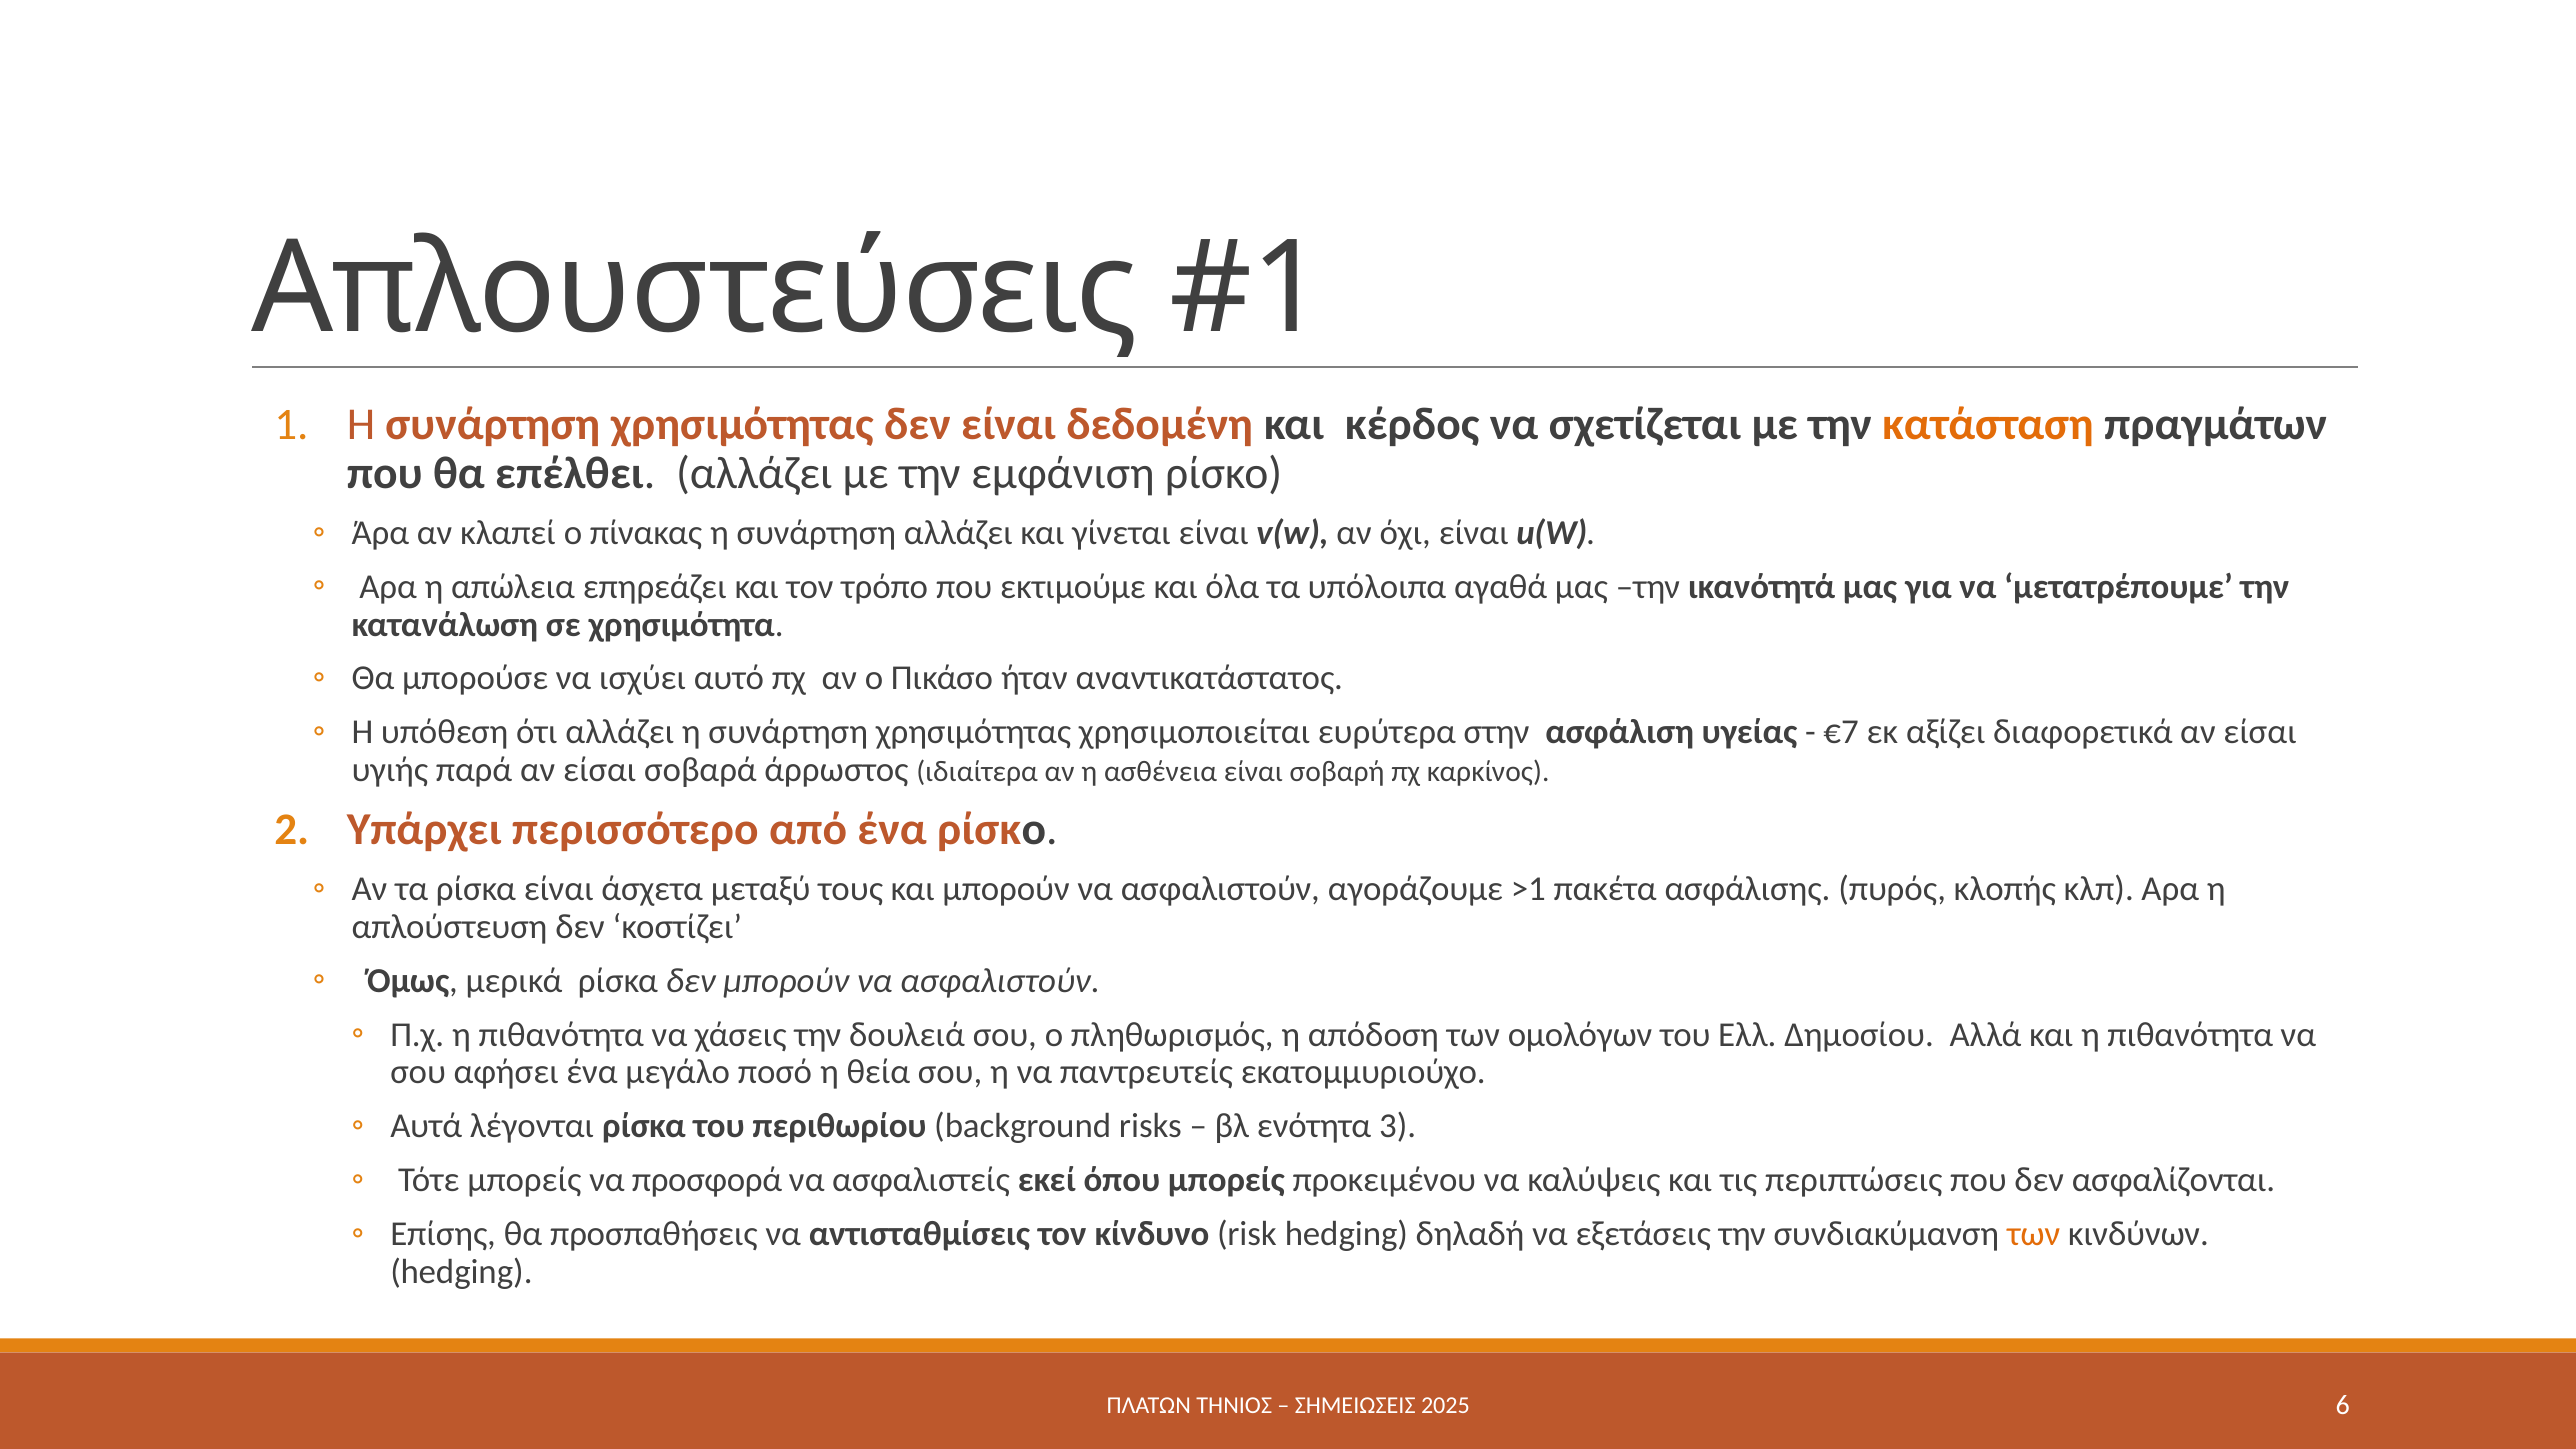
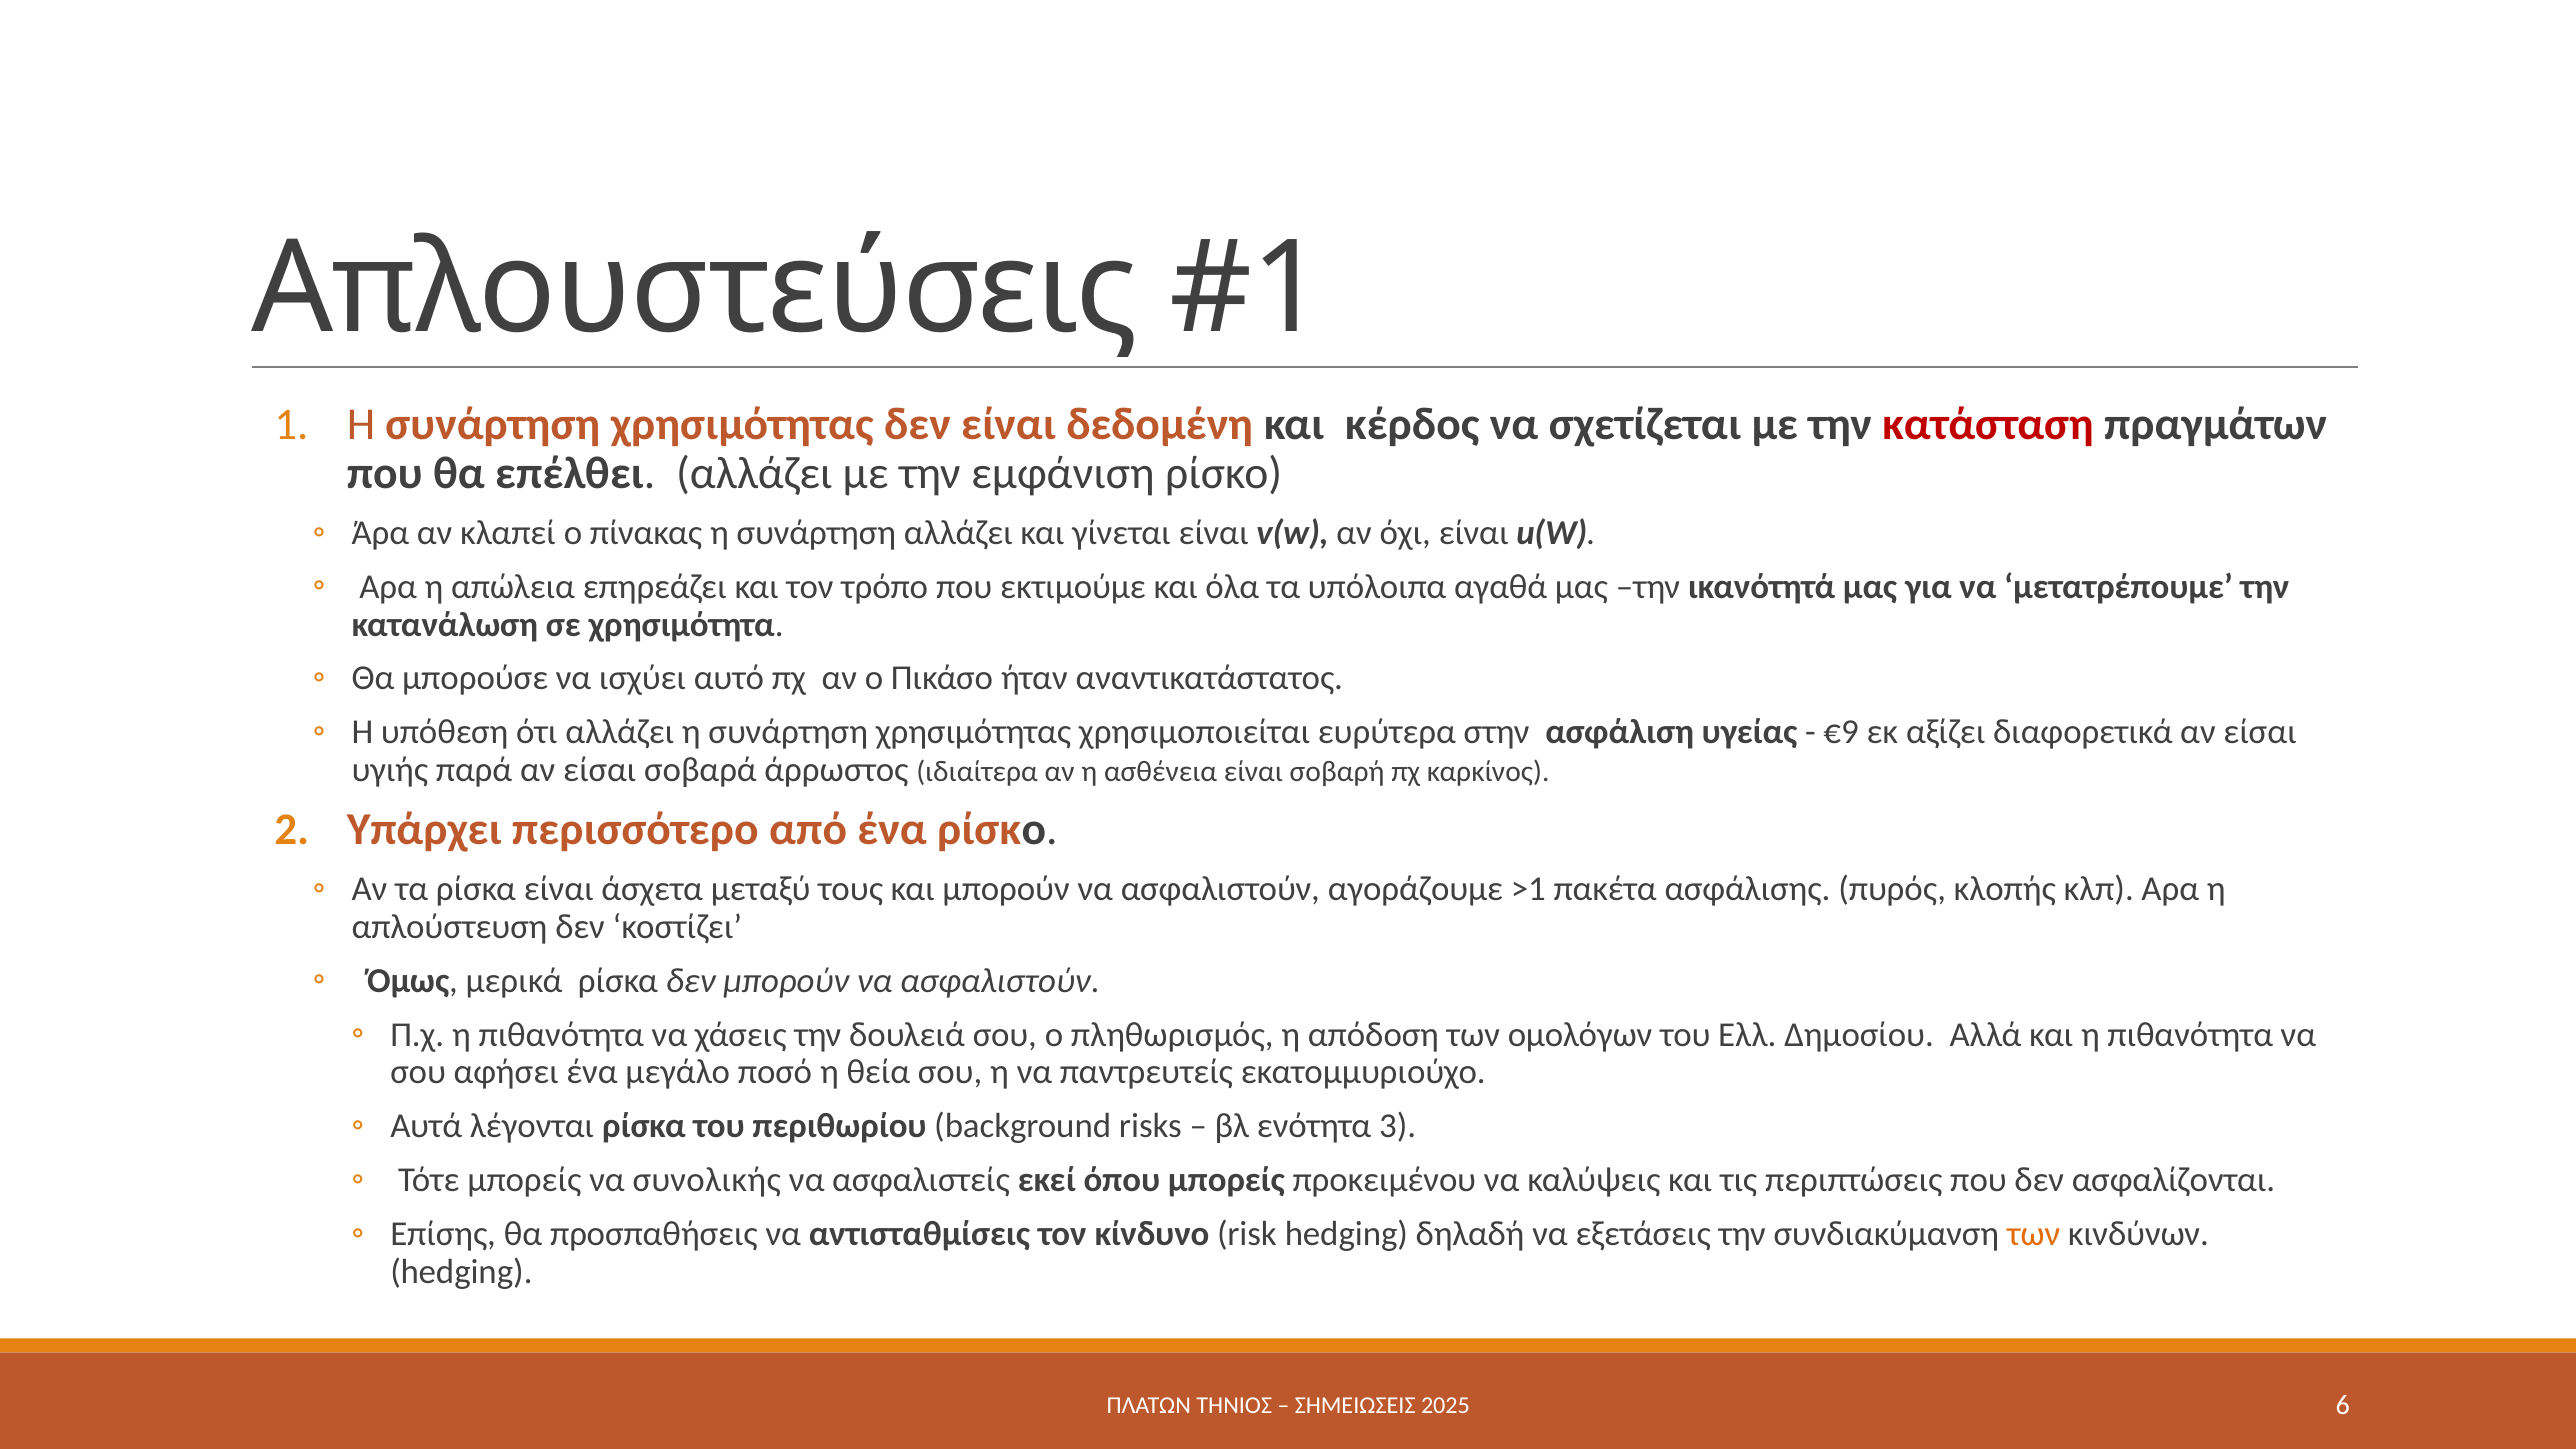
κατάσταση colour: orange -> red
€7: €7 -> €9
προσφορά: προσφορά -> συνολικής
